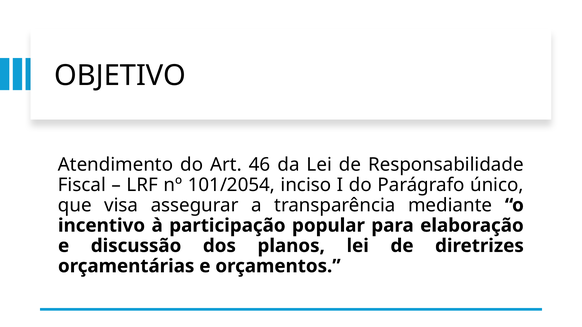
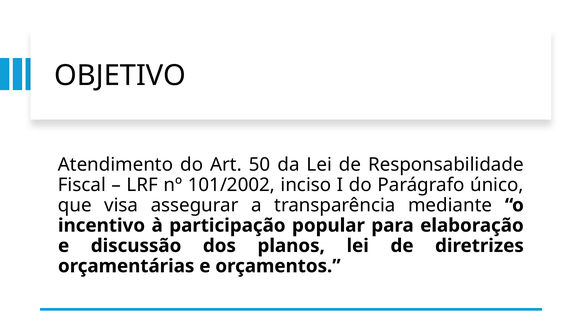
46: 46 -> 50
101/2054: 101/2054 -> 101/2002
